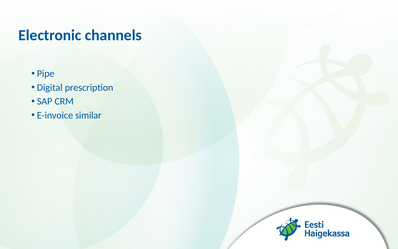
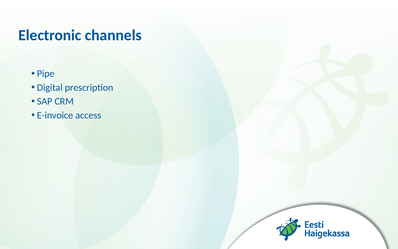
similar: similar -> access
